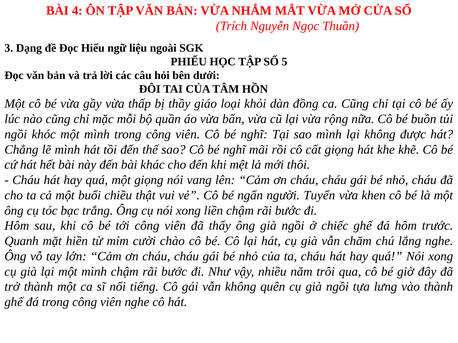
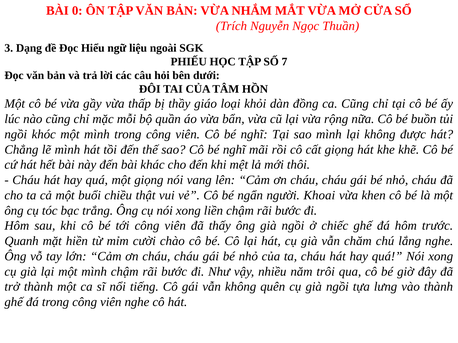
4: 4 -> 0
5: 5 -> 7
Tuyển: Tuyển -> Khoai
